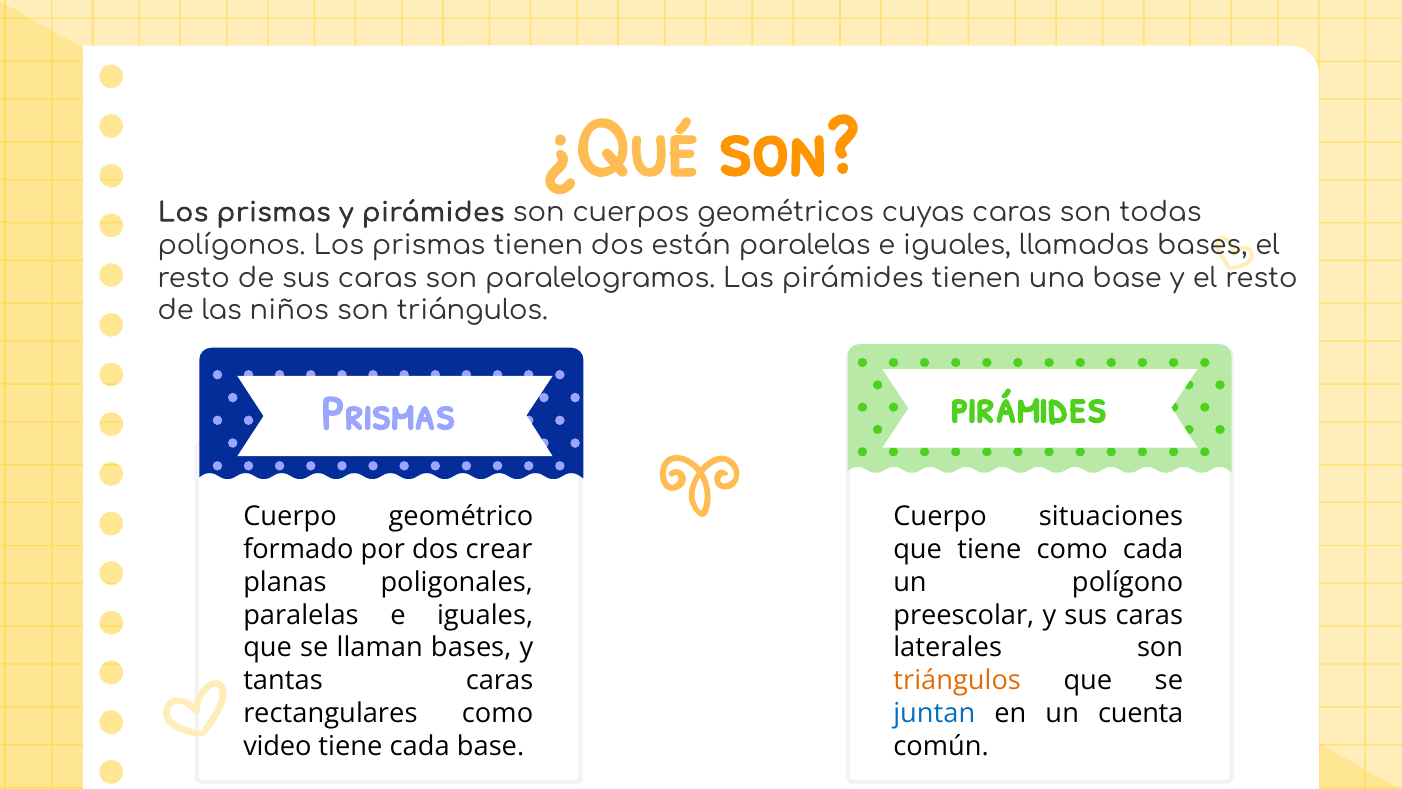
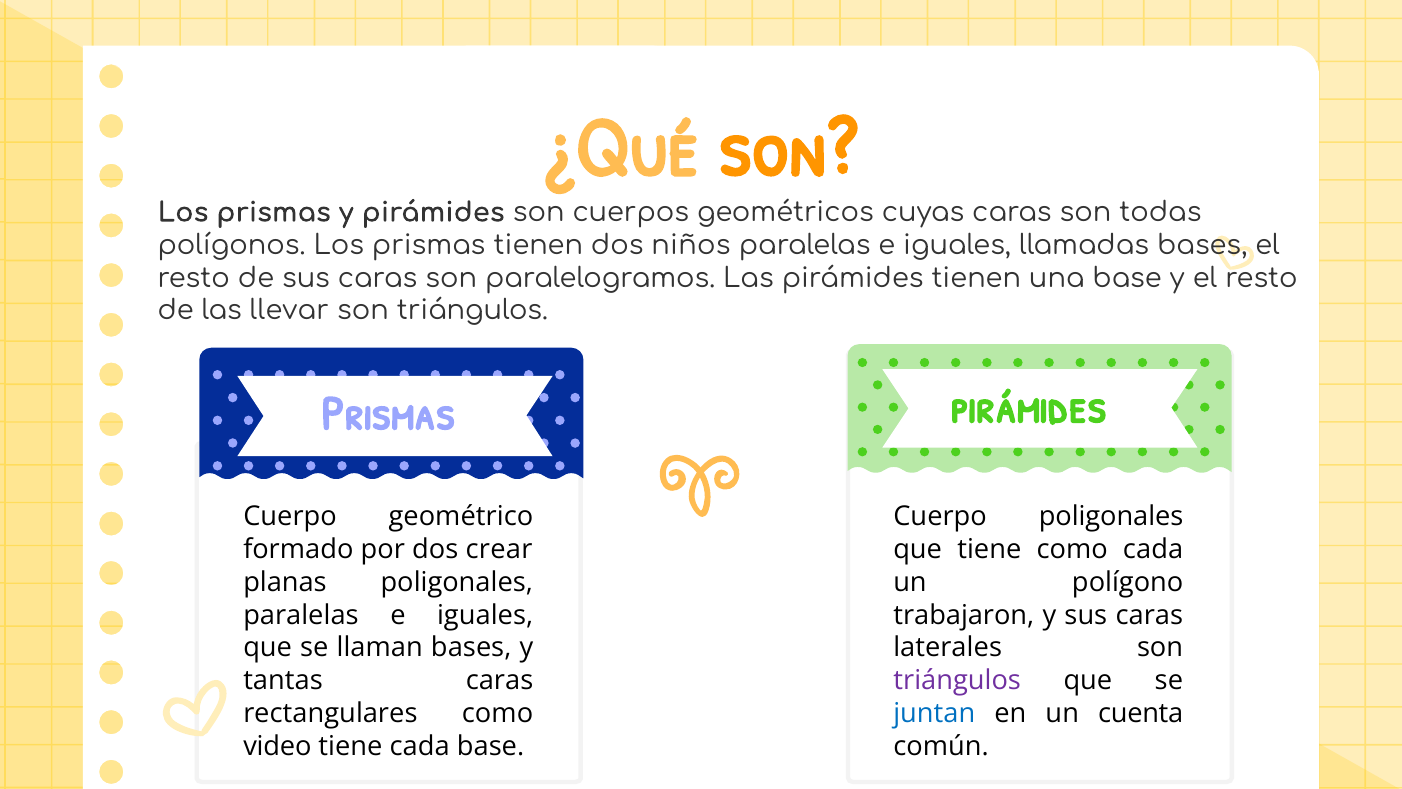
están: están -> niños
niños: niños -> llevar
Cuerpo situaciones: situaciones -> poligonales
preescolar: preescolar -> trabajaron
triángulos at (957, 680) colour: orange -> purple
